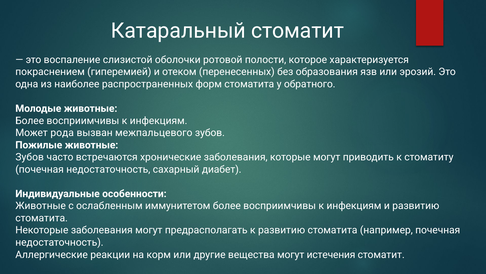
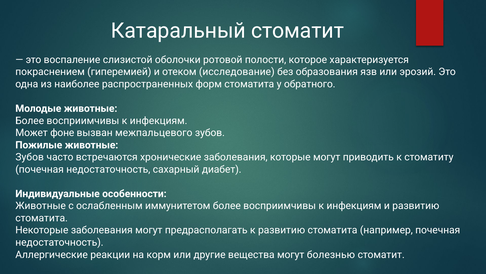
перенесенных: перенесенных -> исследование
рода: рода -> фоне
истечения: истечения -> болезнью
